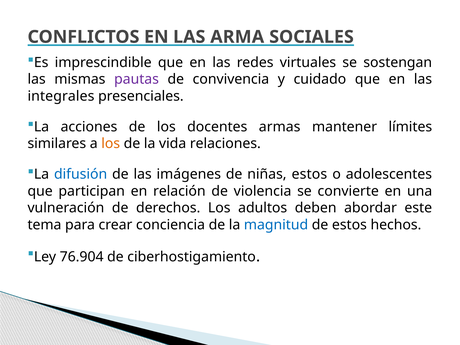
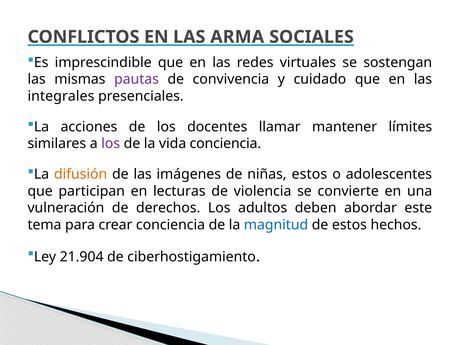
armas: armas -> llamar
los at (111, 144) colour: orange -> purple
vida relaciones: relaciones -> conciencia
difusión colour: blue -> orange
relación: relación -> lecturas
76.904: 76.904 -> 21.904
